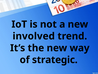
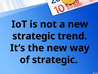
involved at (34, 36): involved -> strategic
